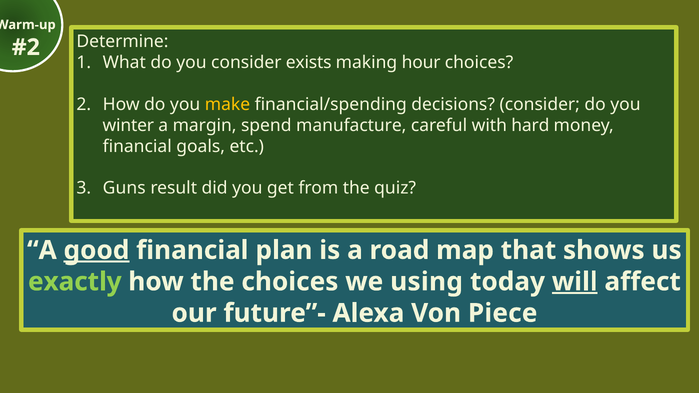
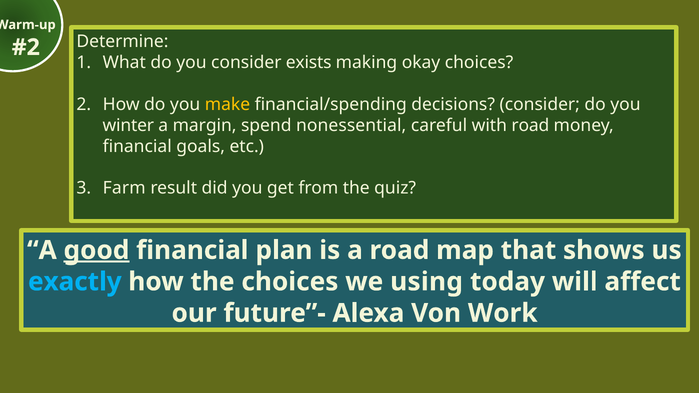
hour: hour -> okay
manufacture: manufacture -> nonessential
with hard: hard -> road
Guns: Guns -> Farm
exactly colour: light green -> light blue
will underline: present -> none
Piece: Piece -> Work
